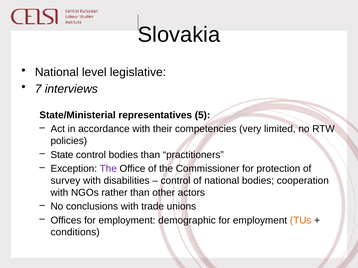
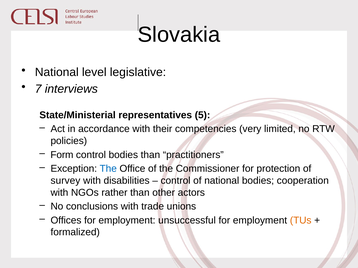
State: State -> Form
The at (108, 169) colour: purple -> blue
demographic: demographic -> unsuccessful
conditions: conditions -> formalized
